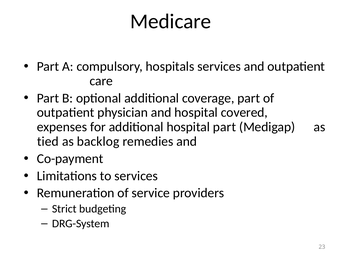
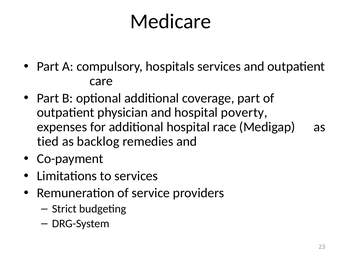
covered: covered -> poverty
hospital part: part -> race
